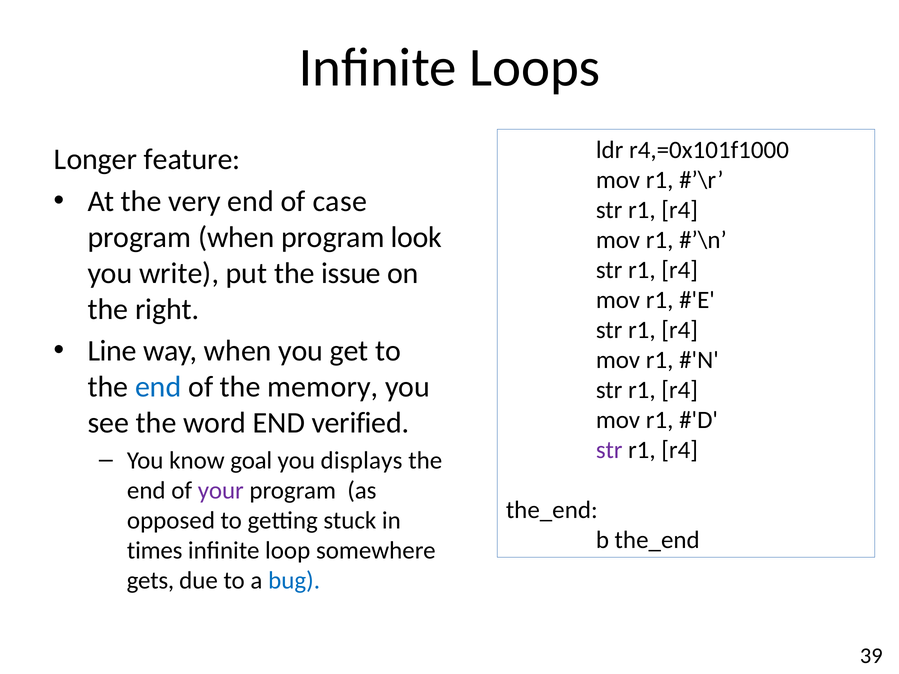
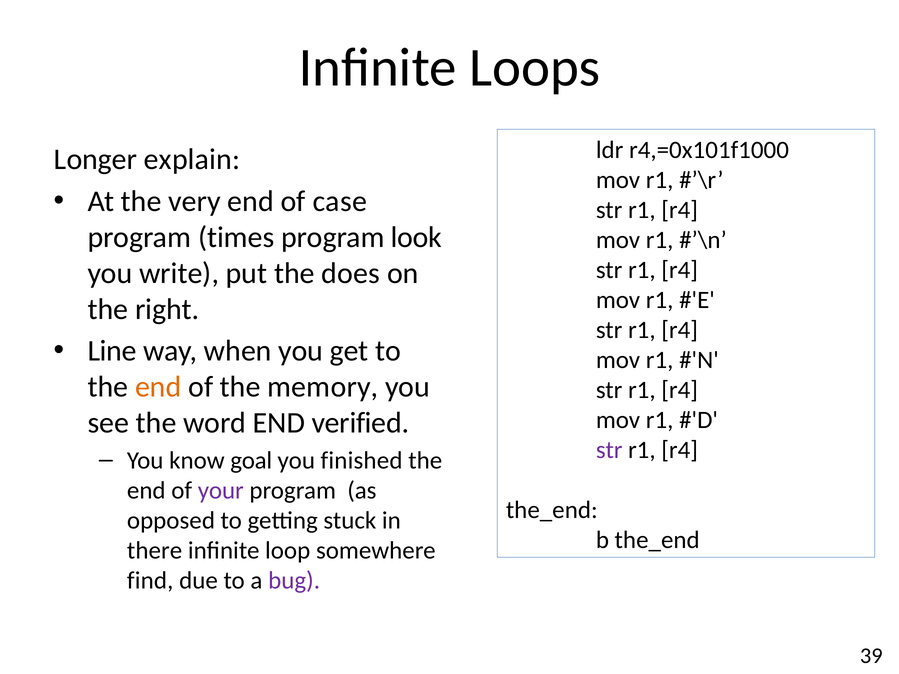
feature: feature -> explain
program when: when -> times
issue: issue -> does
end at (158, 387) colour: blue -> orange
displays: displays -> finished
times: times -> there
gets: gets -> find
bug colour: blue -> purple
